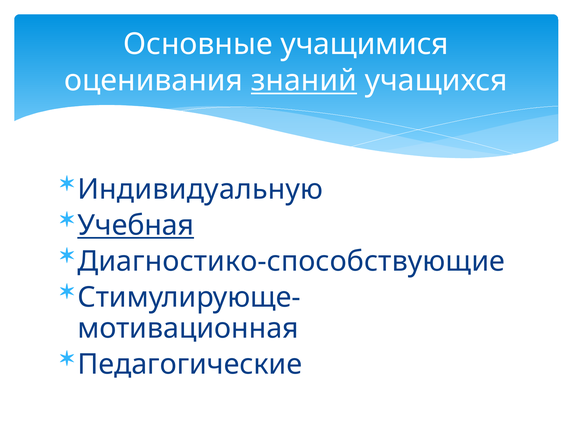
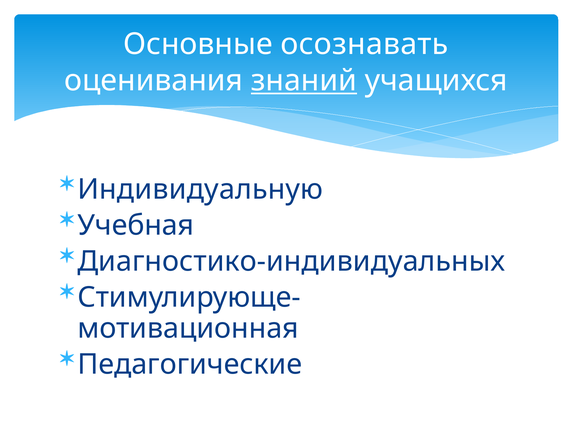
учащимися: учащимися -> осознавать
Учебная underline: present -> none
Диагностико-способствующие: Диагностико-способствующие -> Диагностико-индивидуальных
